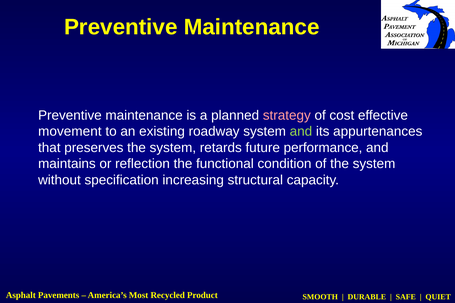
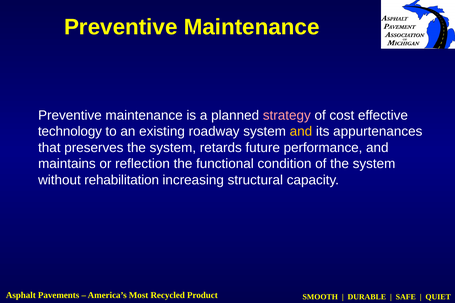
movement: movement -> technology
and at (301, 132) colour: light green -> yellow
specification: specification -> rehabilitation
